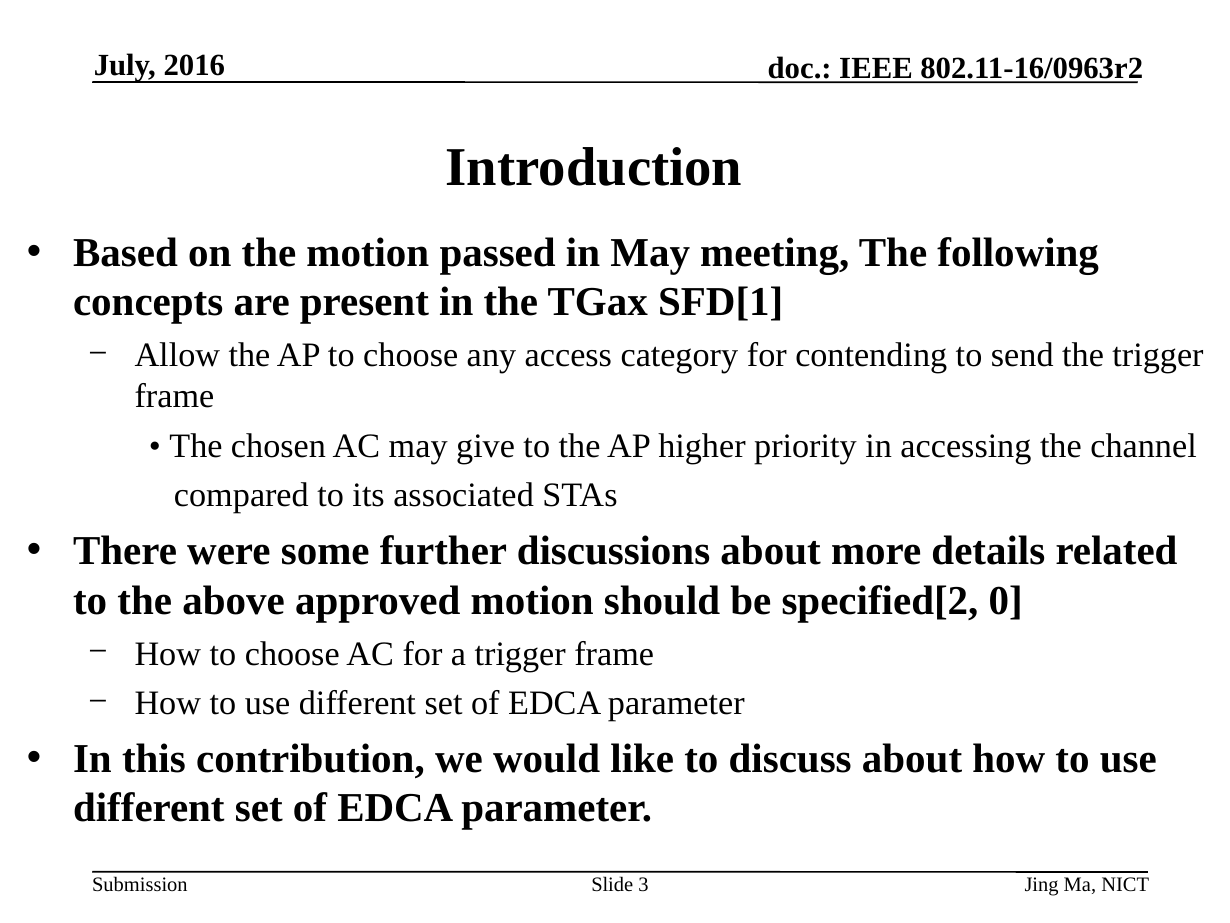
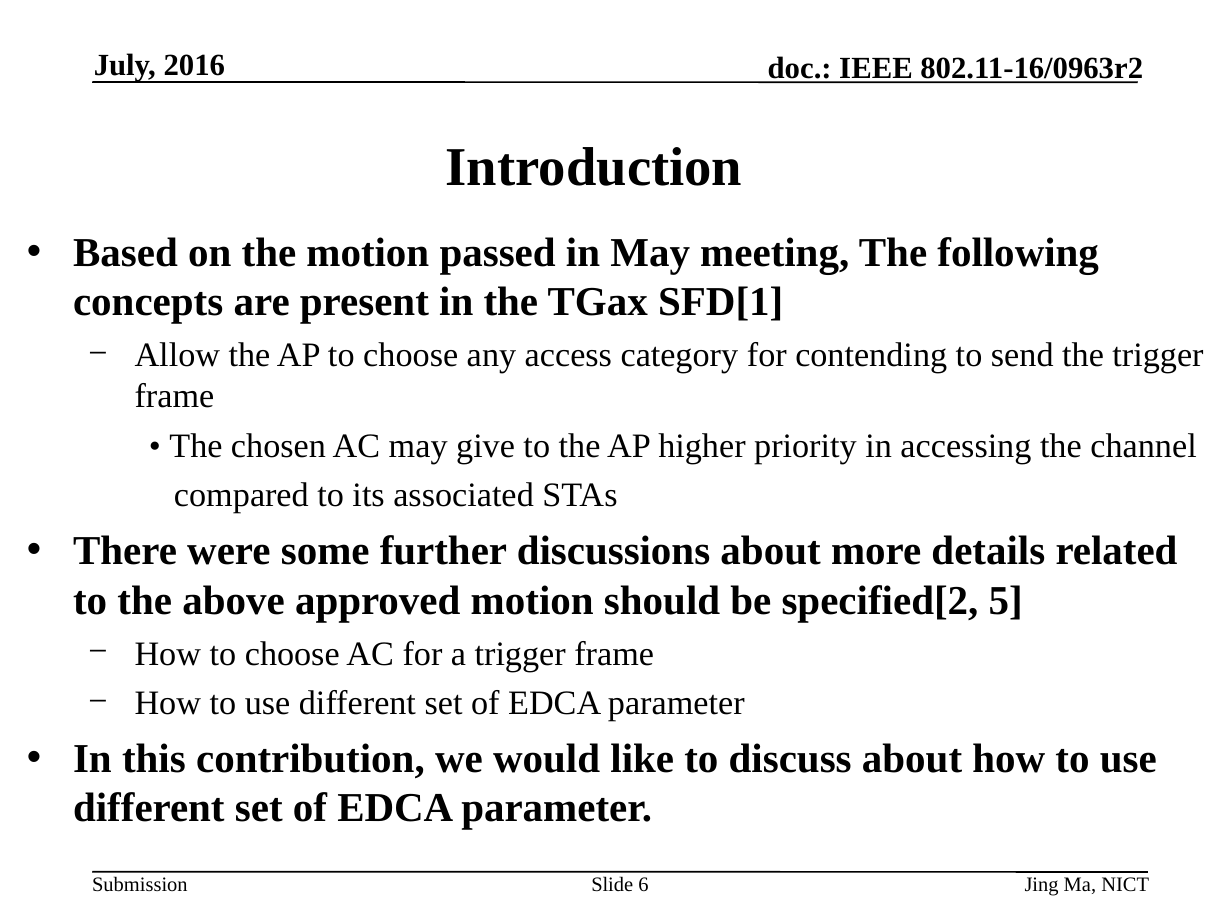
0: 0 -> 5
3: 3 -> 6
